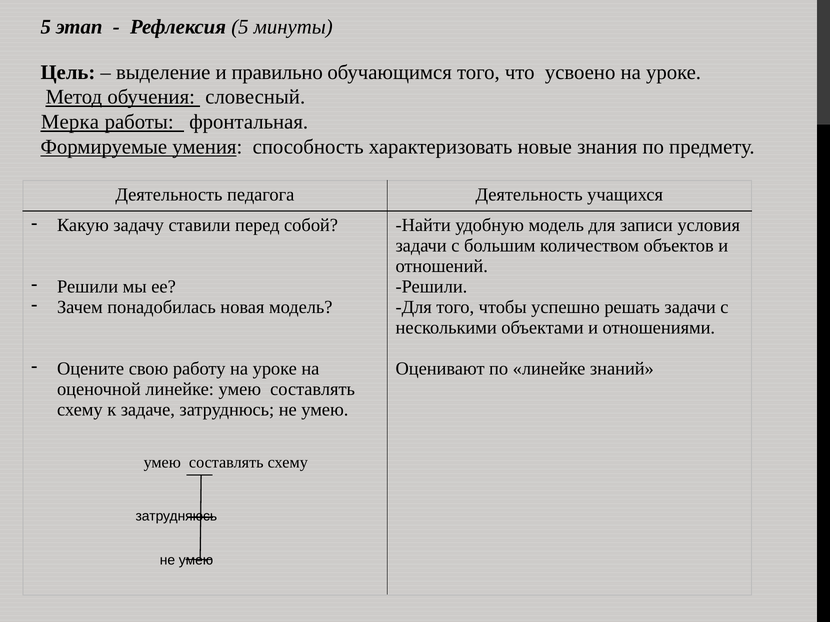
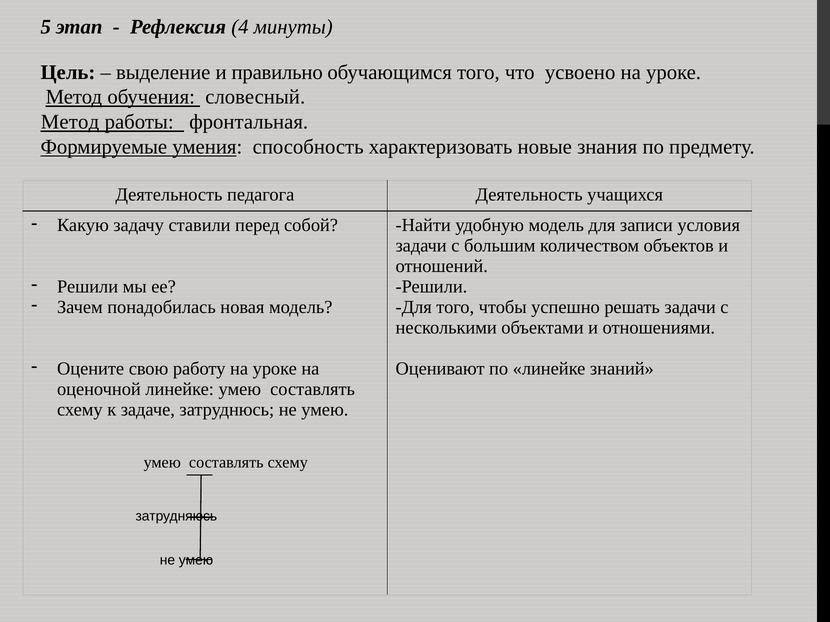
Рефлексия 5: 5 -> 4
Мерка at (70, 122): Мерка -> Метод
